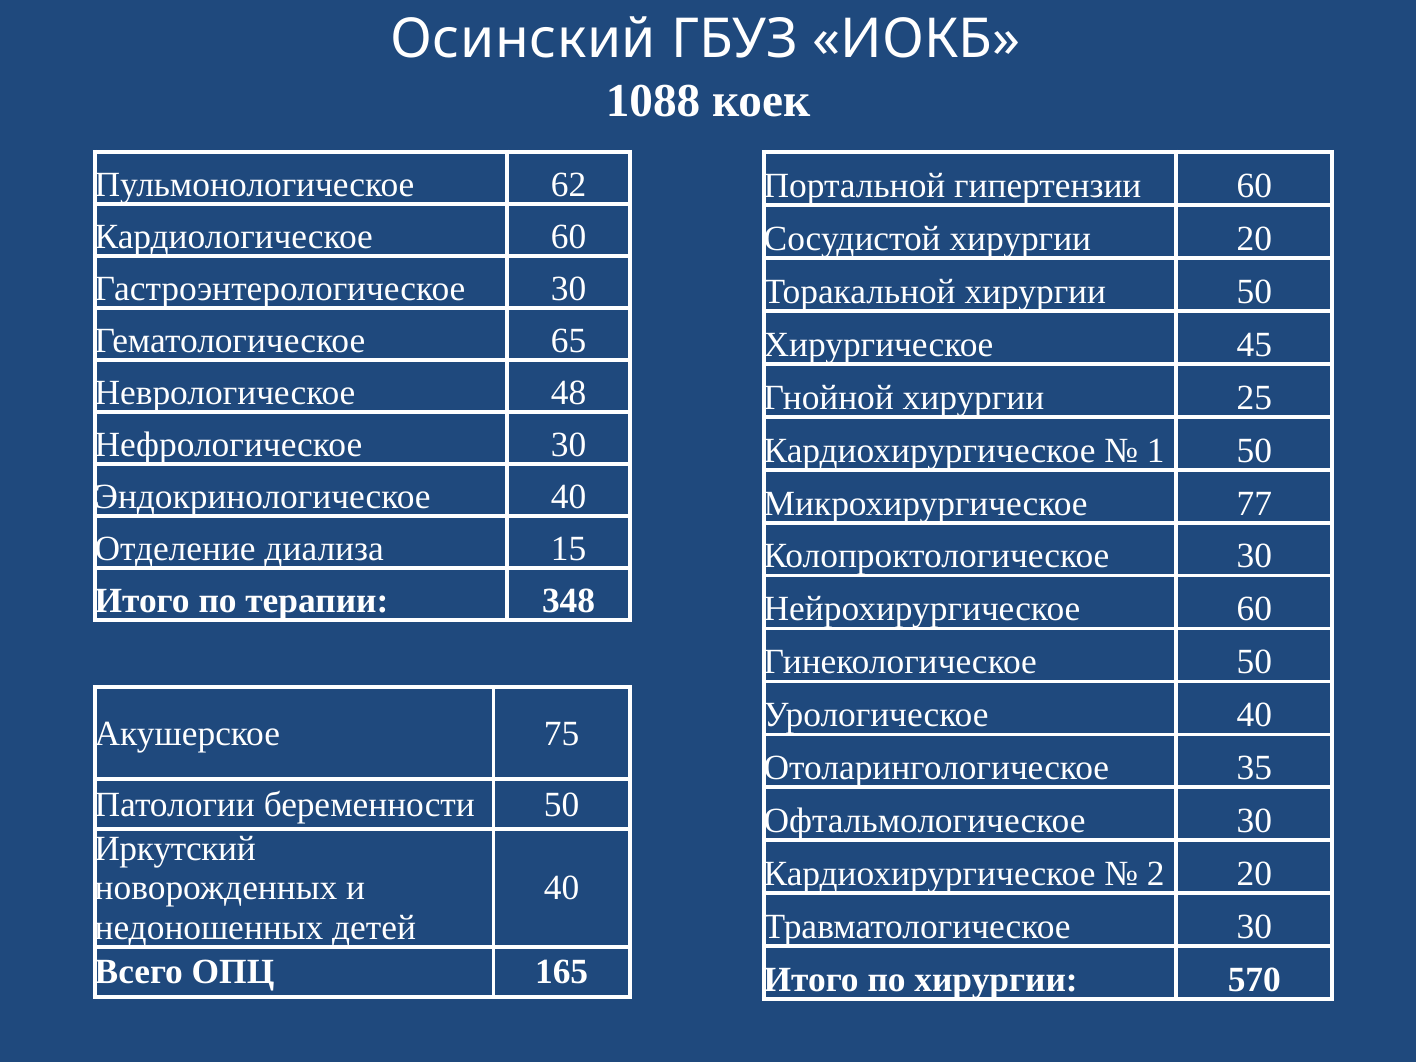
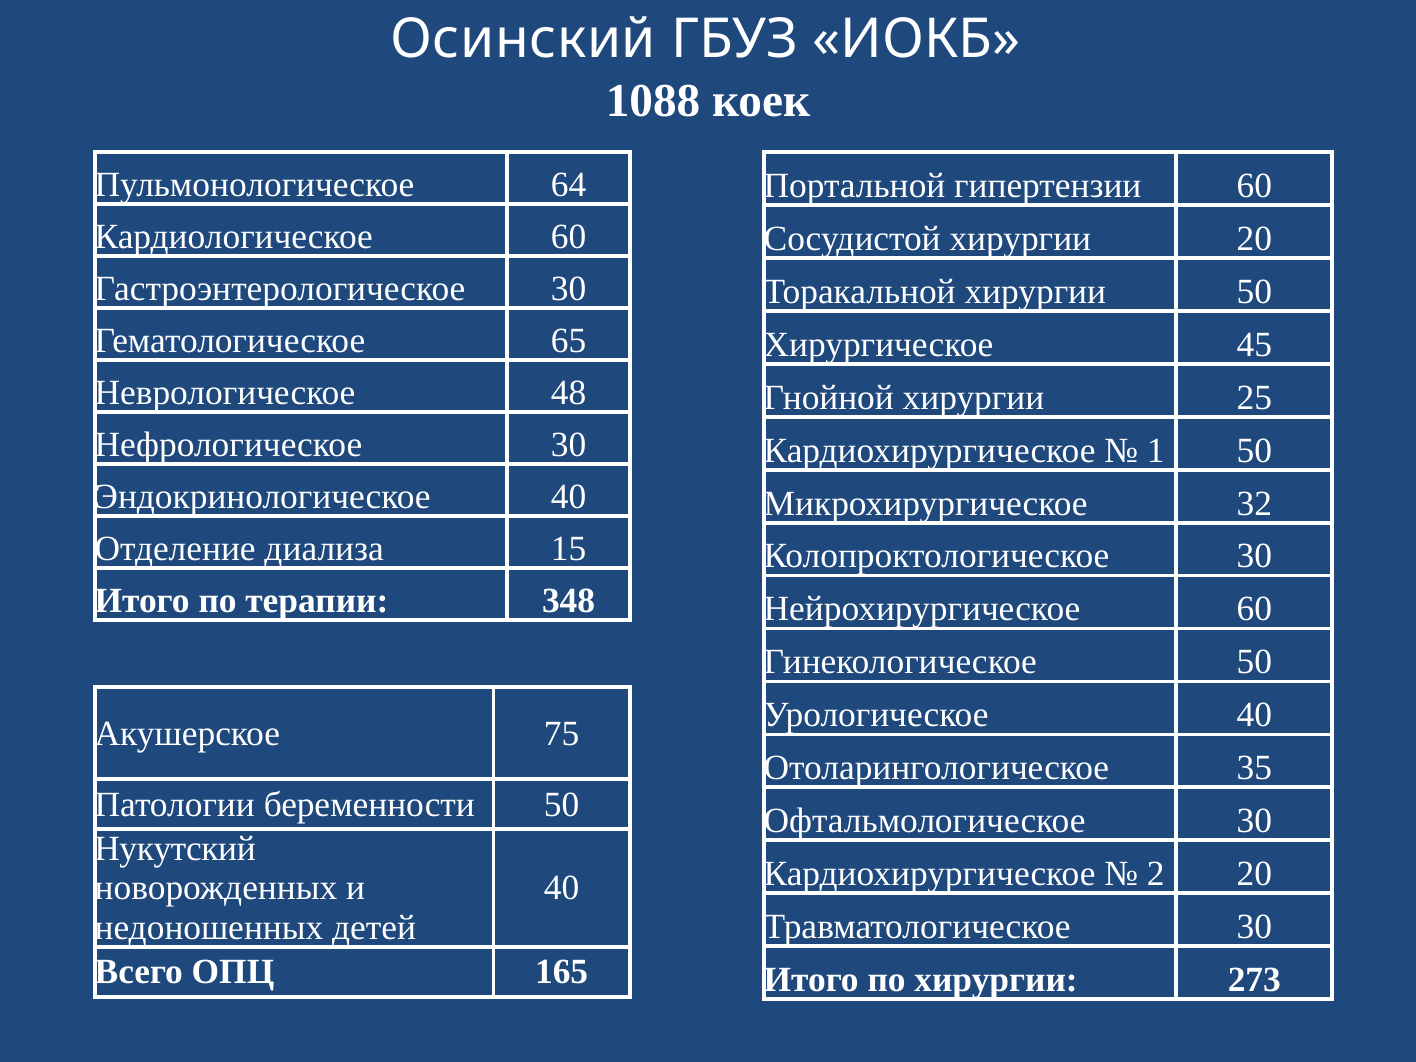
62: 62 -> 64
77: 77 -> 32
Иркутский: Иркутский -> Нукутский
570: 570 -> 273
